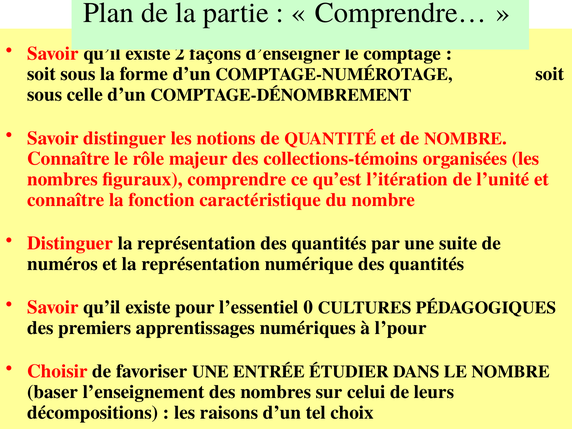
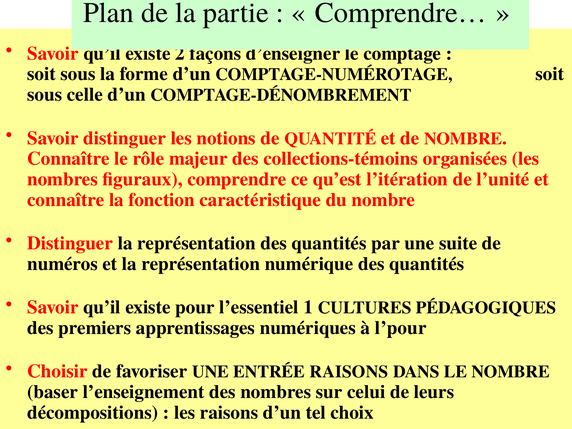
0: 0 -> 1
ENTRÉE ÉTUDIER: ÉTUDIER -> RAISONS
